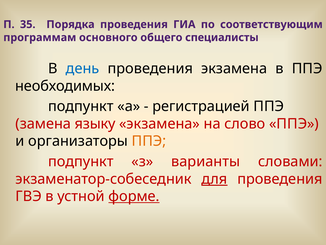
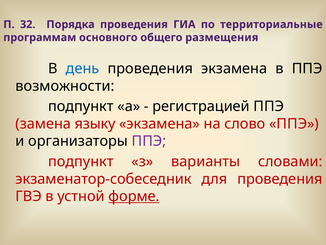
35: 35 -> 32
соответствующим: соответствующим -> территориальные
специалисты: специалисты -> размещения
необходимых: необходимых -> возможности
ППЭ at (149, 141) colour: orange -> purple
для underline: present -> none
